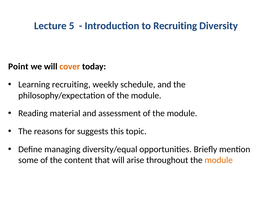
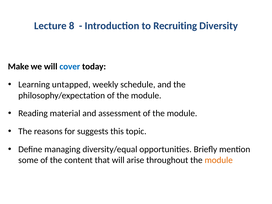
5: 5 -> 8
Point: Point -> Make
cover colour: orange -> blue
Learning recruiting: recruiting -> untapped
